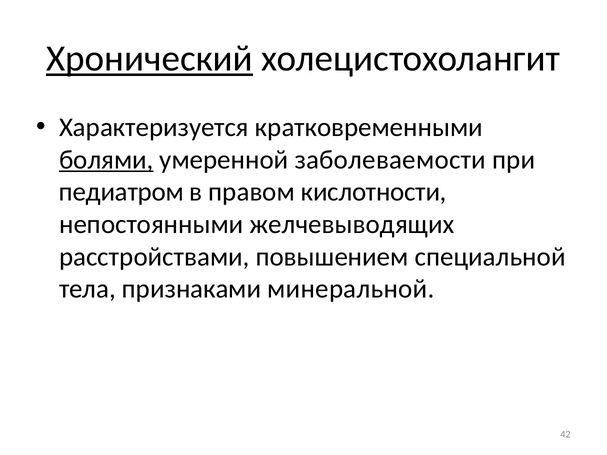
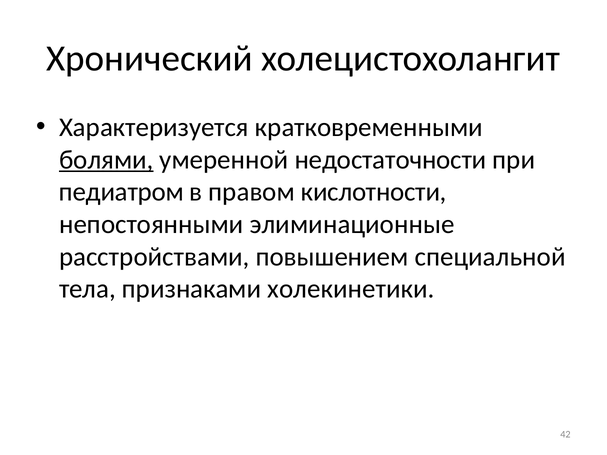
Хронический underline: present -> none
заболеваемости: заболеваемости -> недостаточности
желчевыводящих: желчевыводящих -> элиминационные
минеральной: минеральной -> холекинетики
